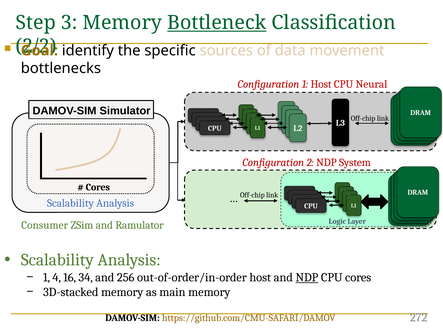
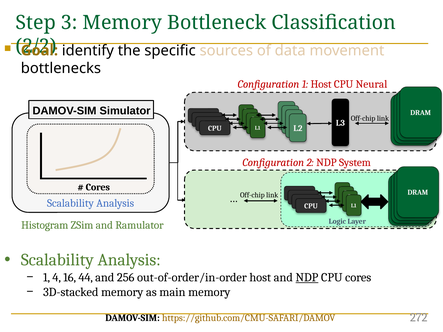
Bottleneck underline: present -> none
Consumer: Consumer -> Histogram
34: 34 -> 44
